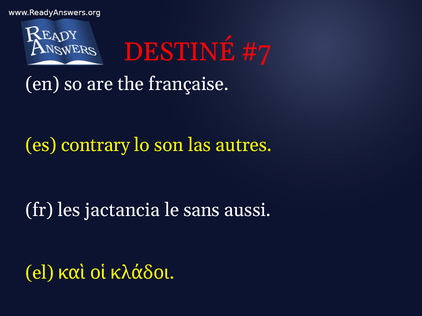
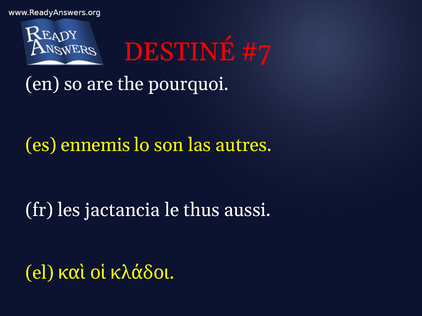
française: française -> pourquoi
contrary: contrary -> ennemis
sans: sans -> thus
